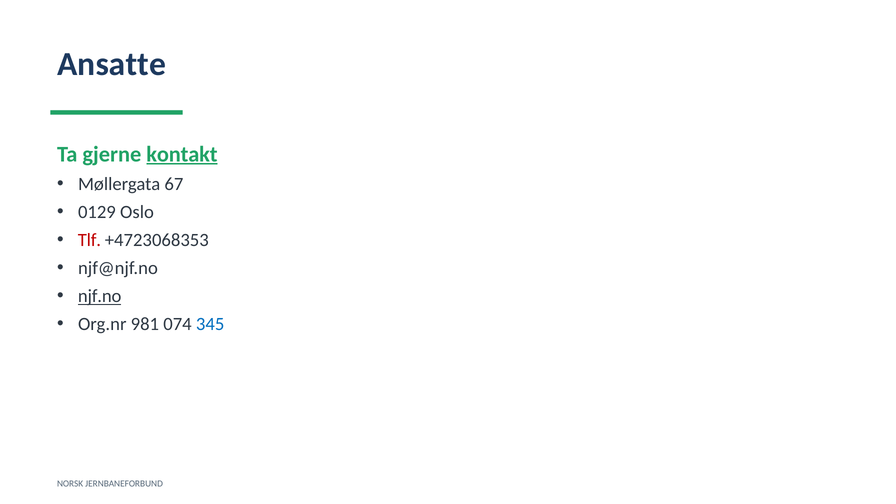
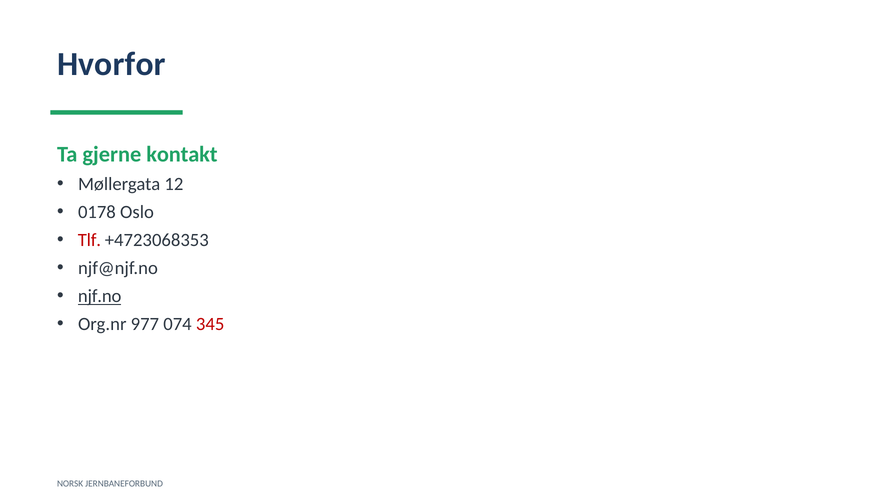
Ansatte: Ansatte -> Hvorfor
kontakt underline: present -> none
67: 67 -> 12
0129: 0129 -> 0178
981: 981 -> 977
345 colour: blue -> red
